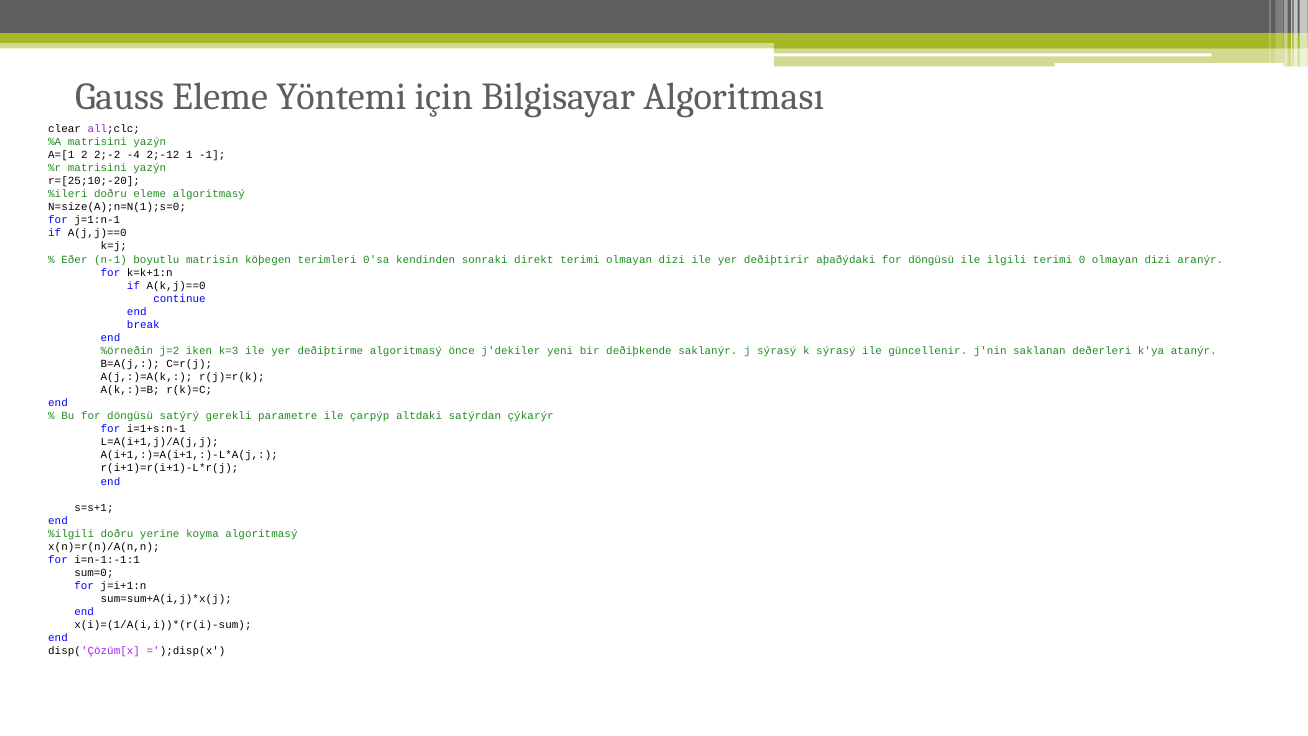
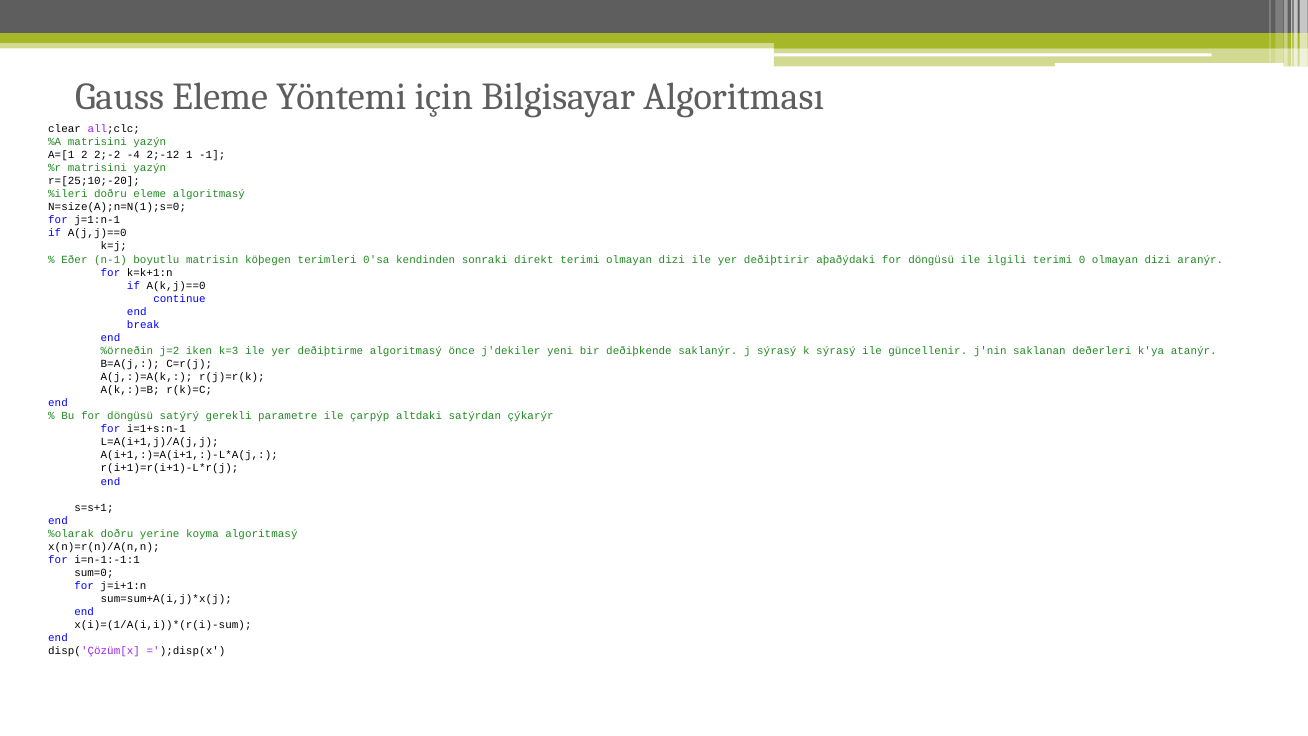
%ilgili: %ilgili -> %olarak
